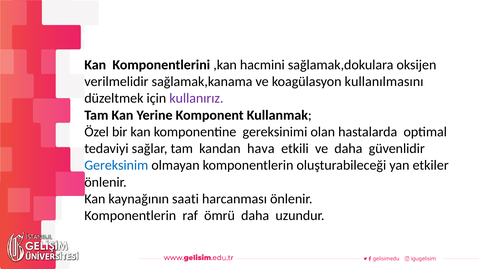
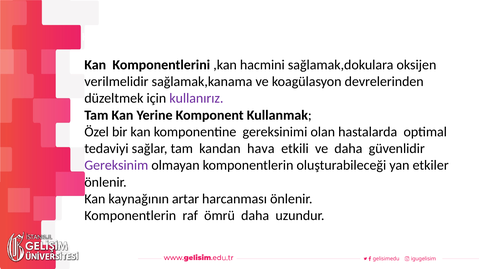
kullanılmasını: kullanılmasını -> devrelerinden
Gereksinim colour: blue -> purple
saati: saati -> artar
